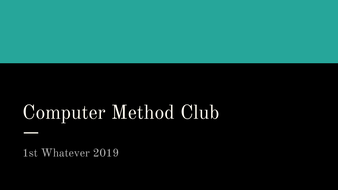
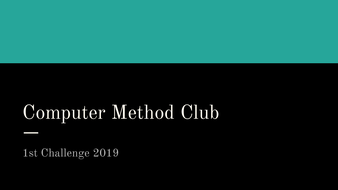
Whatever: Whatever -> Challenge
